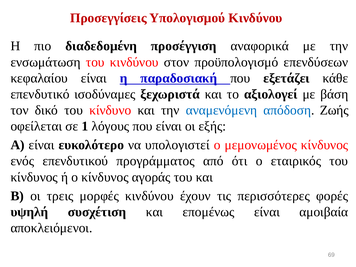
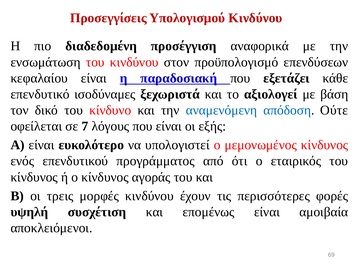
Ζωής: Ζωής -> Ούτε
1: 1 -> 7
